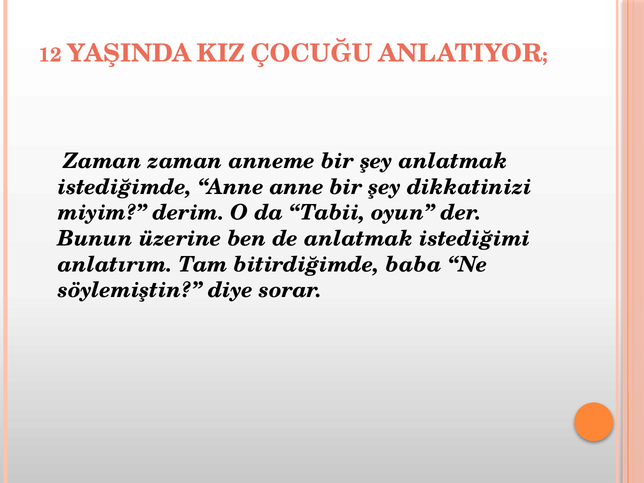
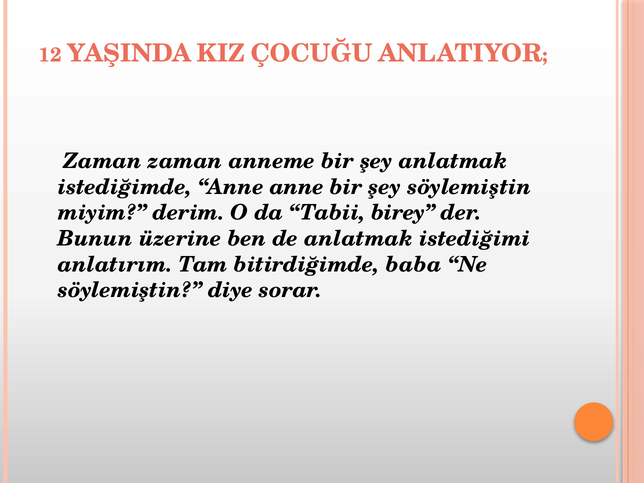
şey dikkatinizi: dikkatinizi -> söylemiştin
oyun: oyun -> birey
